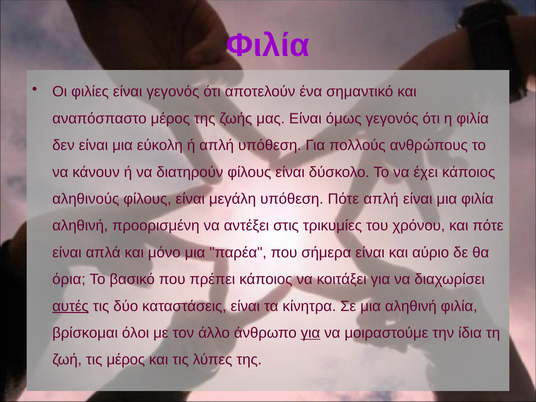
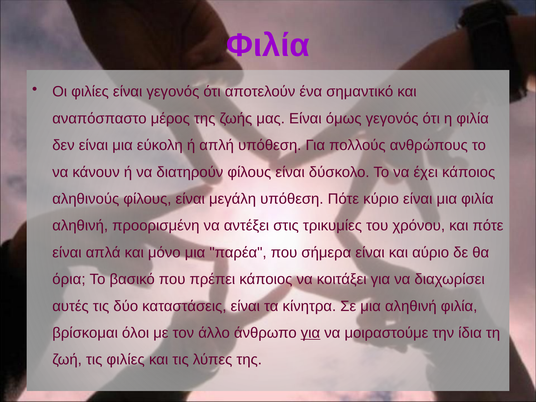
Πότε απλή: απλή -> κύριο
αυτές underline: present -> none
τις μέρος: μέρος -> φιλίες
